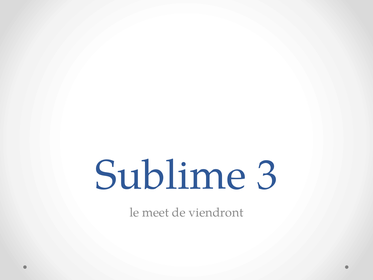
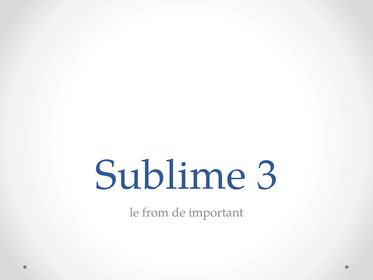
meet: meet -> from
viendront: viendront -> important
